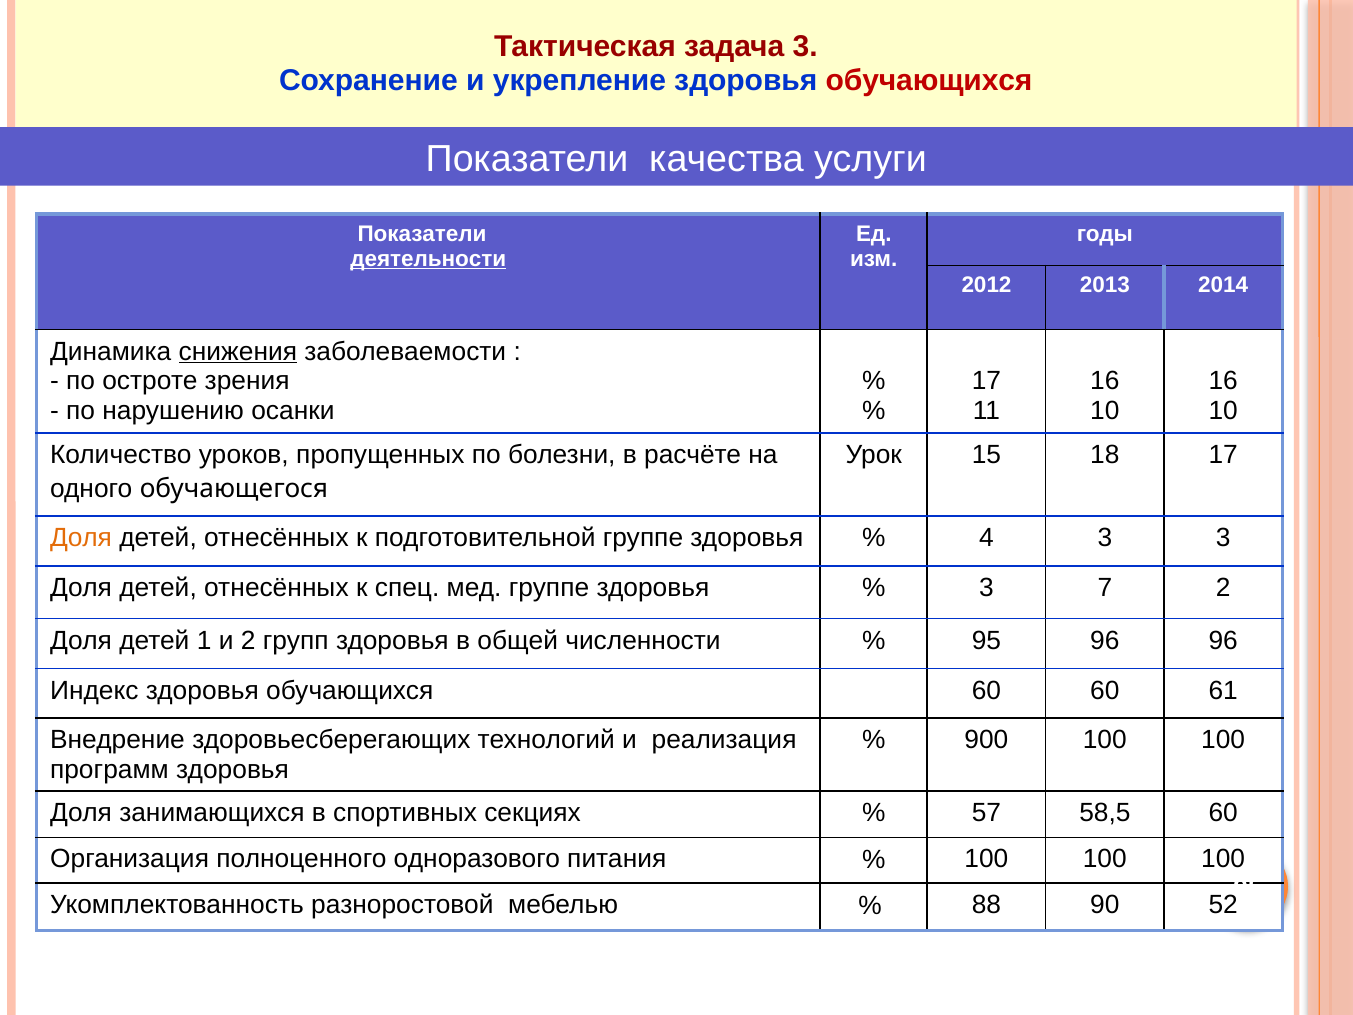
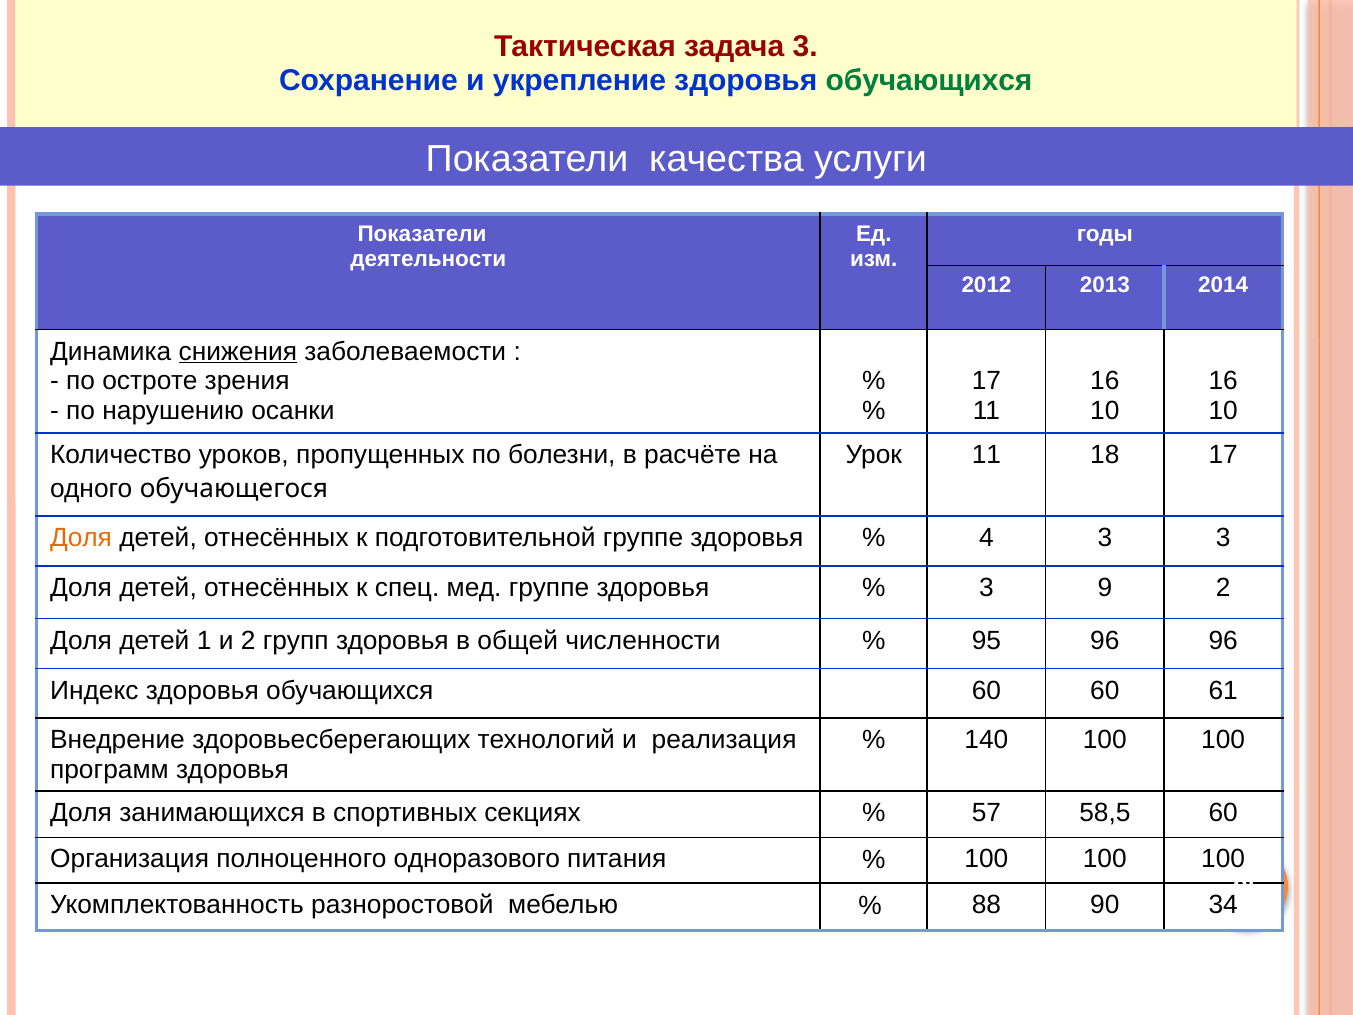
обучающихся at (929, 81) colour: red -> green
деятельности underline: present -> none
Урок 15: 15 -> 11
7: 7 -> 9
900: 900 -> 140
52: 52 -> 34
